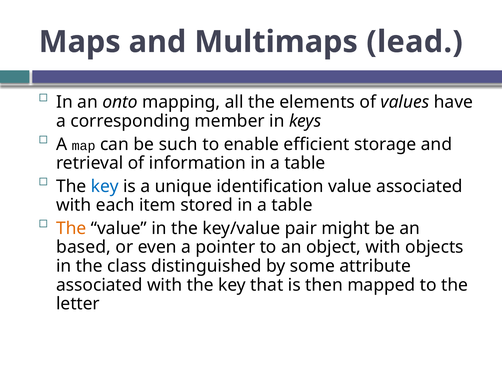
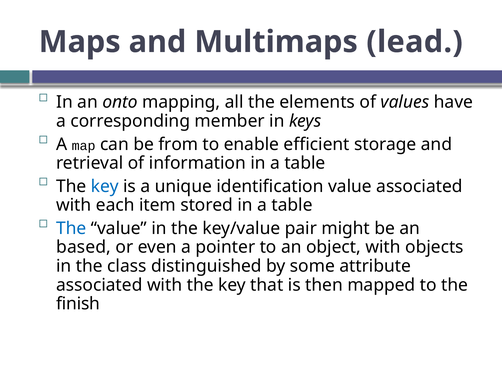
such: such -> from
The at (71, 228) colour: orange -> blue
letter: letter -> finish
